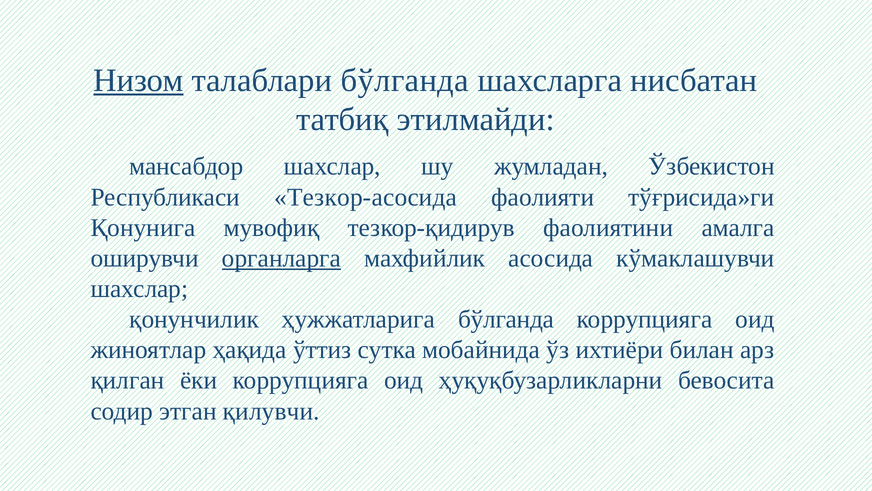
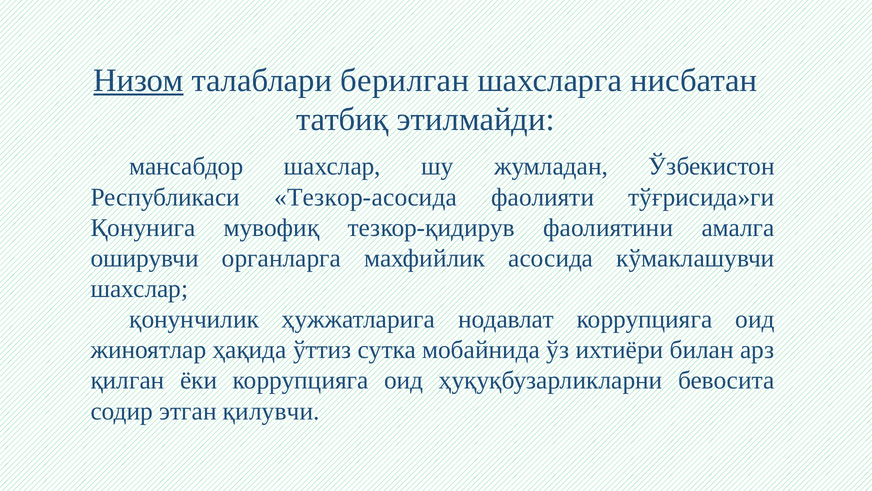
талаблари бўлганда: бўлганда -> берилган
органларга underline: present -> none
ҳужжатларига бўлганда: бўлганда -> нодавлат
